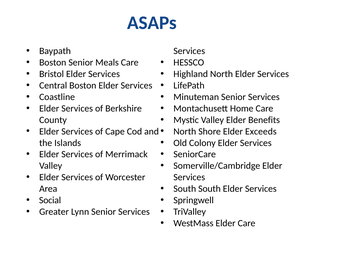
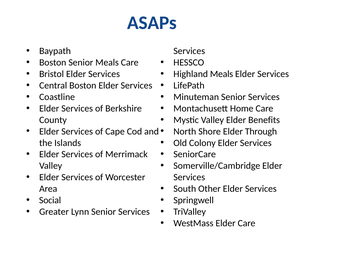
Highland North: North -> Meals
Exceeds: Exceeds -> Through
South South: South -> Other
